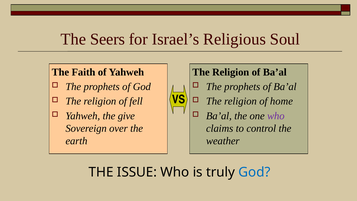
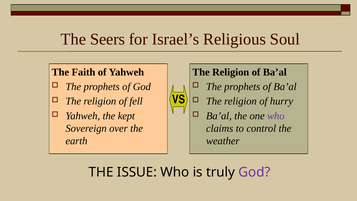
home: home -> hurry
give: give -> kept
God at (254, 172) colour: blue -> purple
